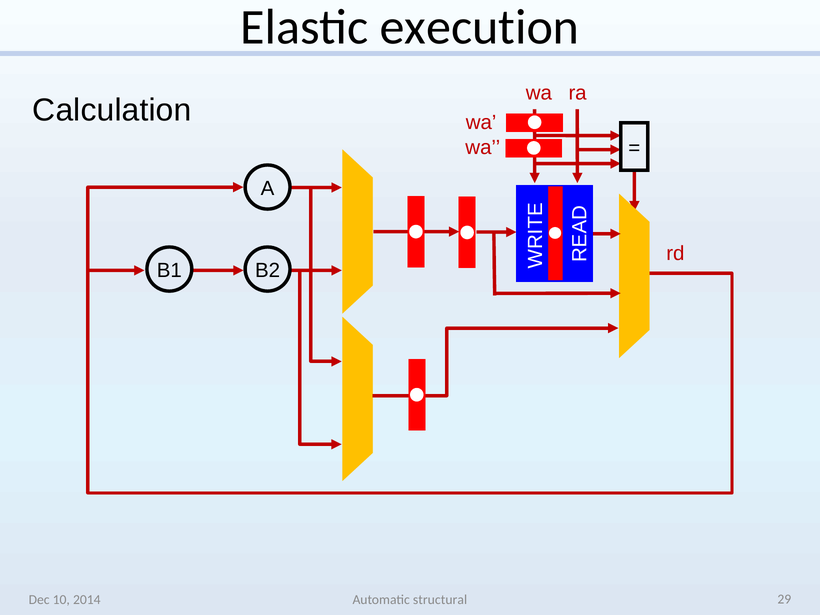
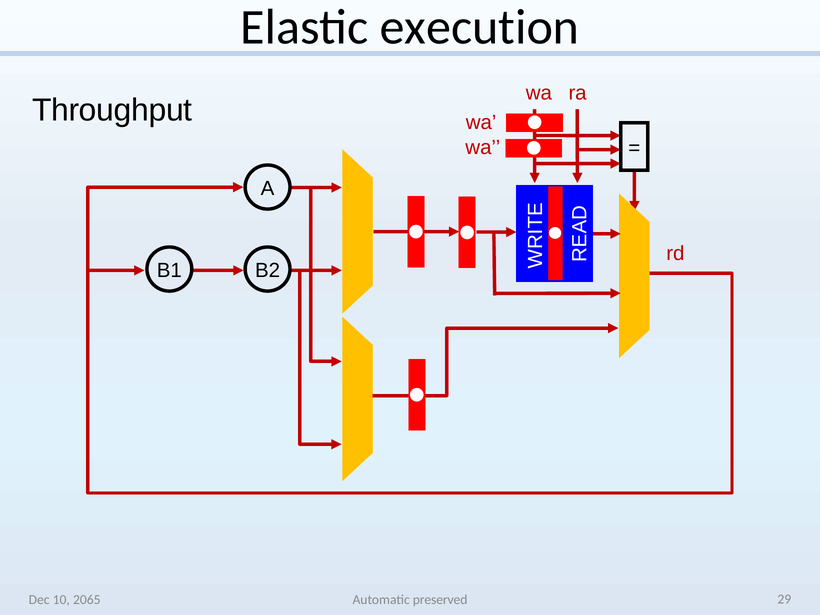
Calculation: Calculation -> Throughput
2014: 2014 -> 2065
structural: structural -> preserved
